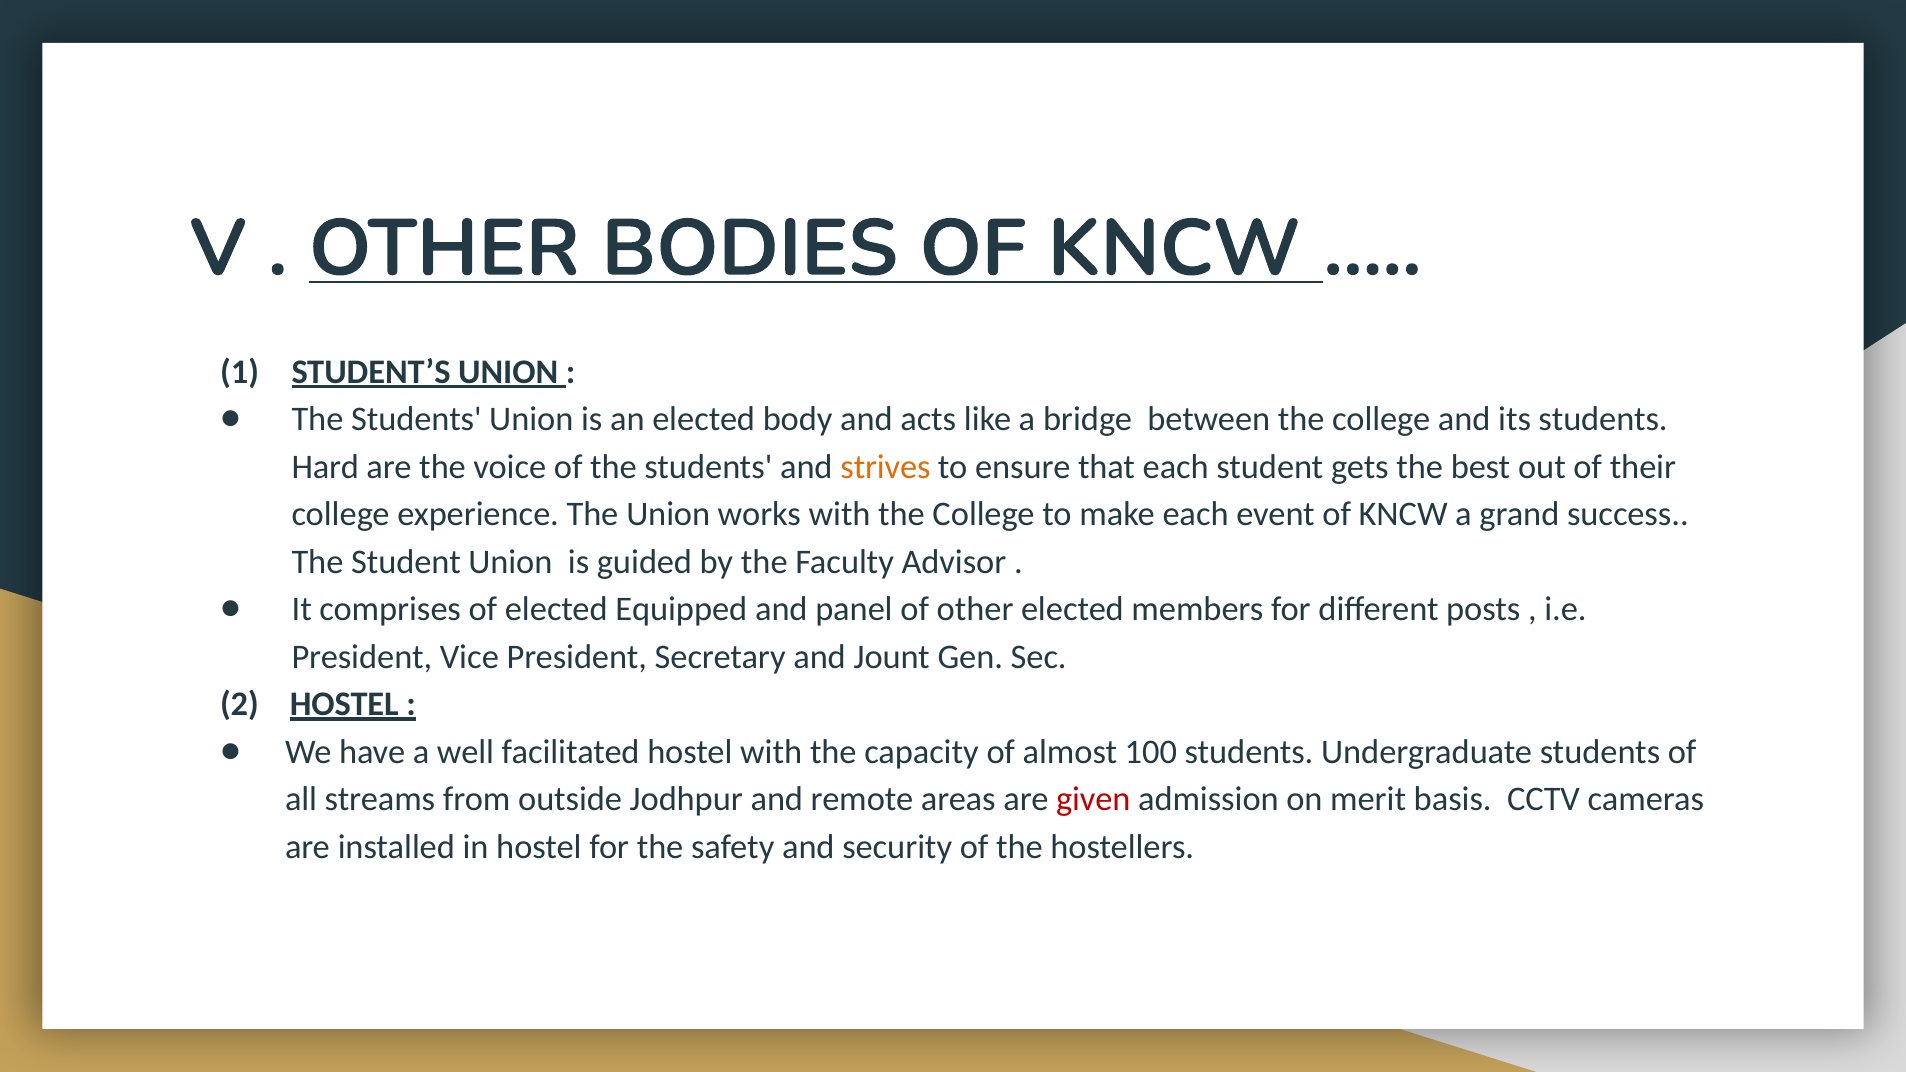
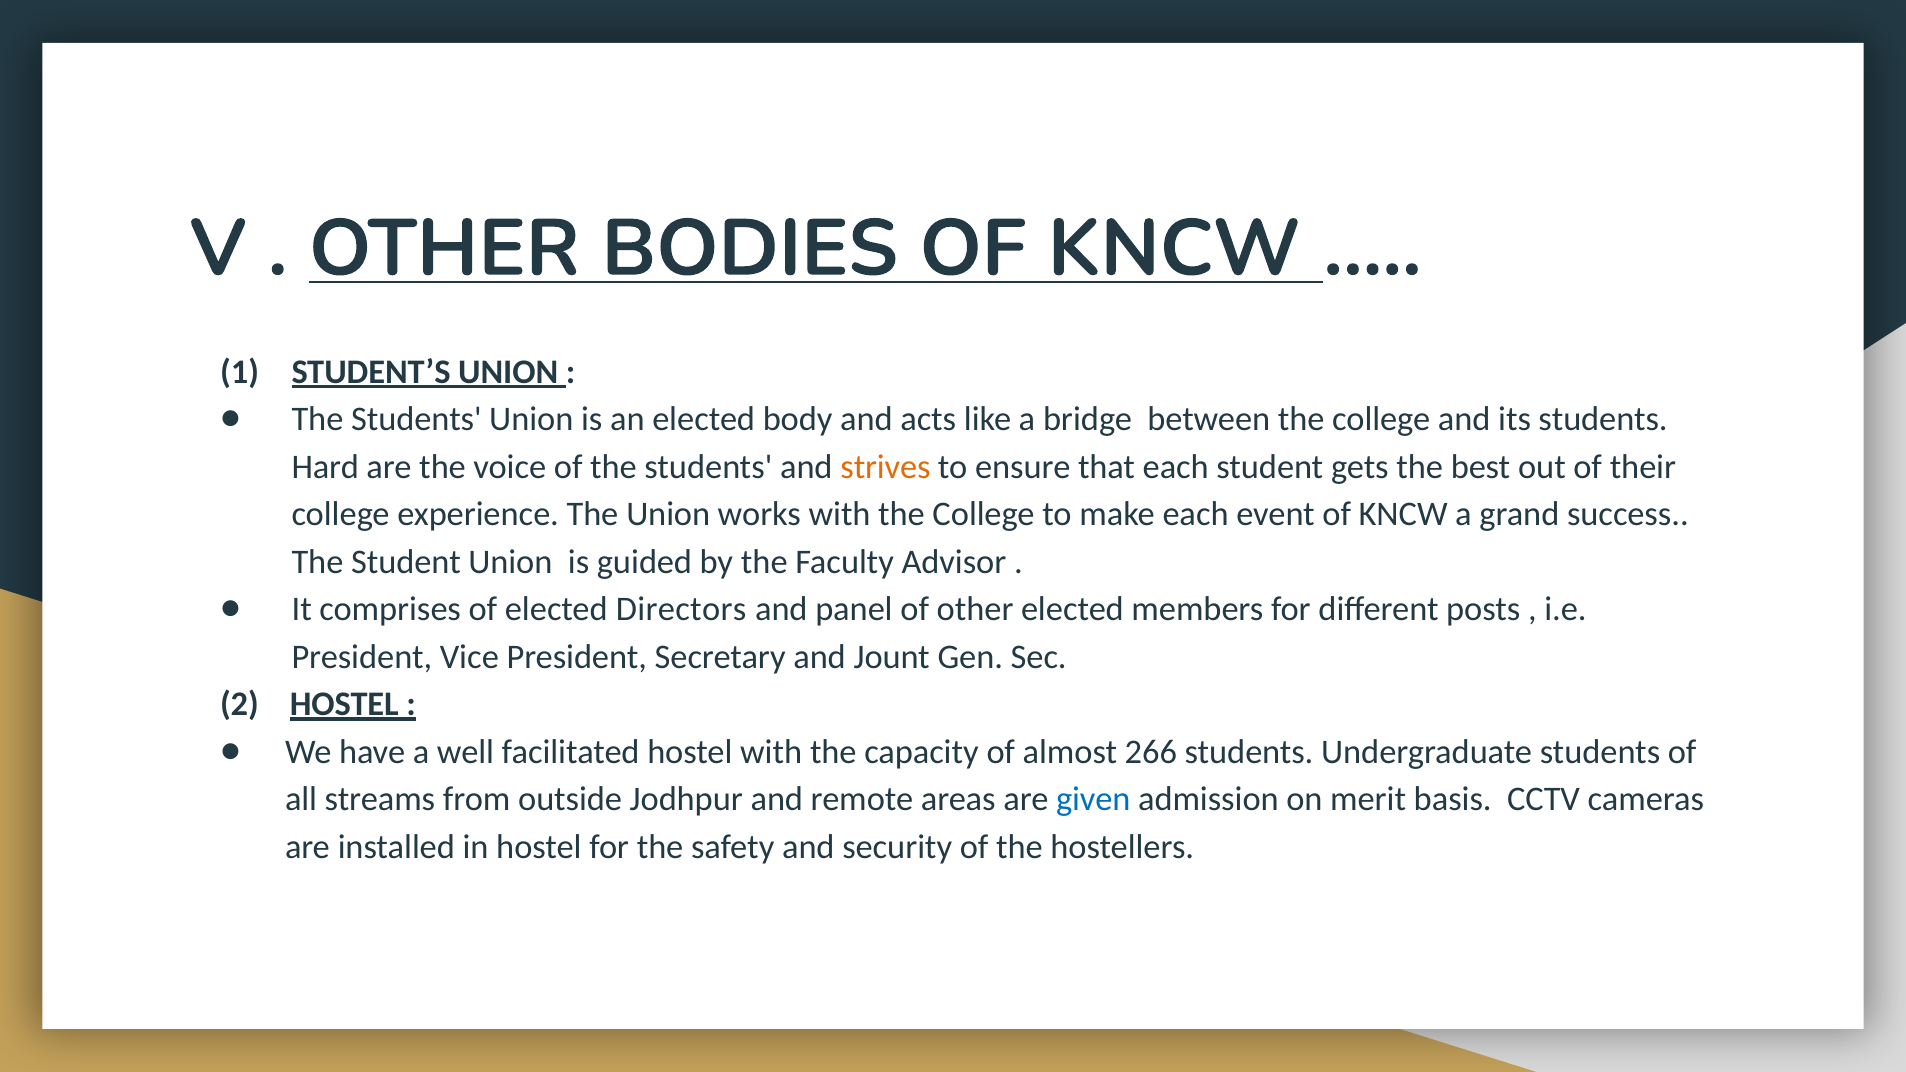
Equipped: Equipped -> Directors
100: 100 -> 266
given colour: red -> blue
